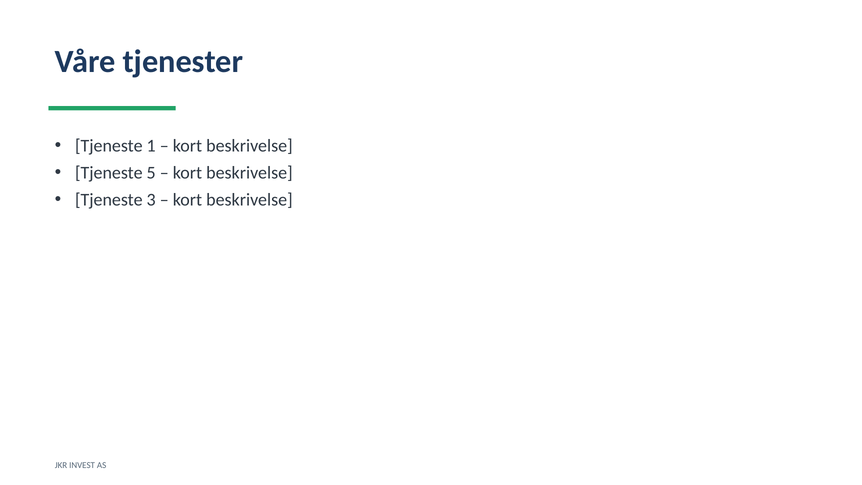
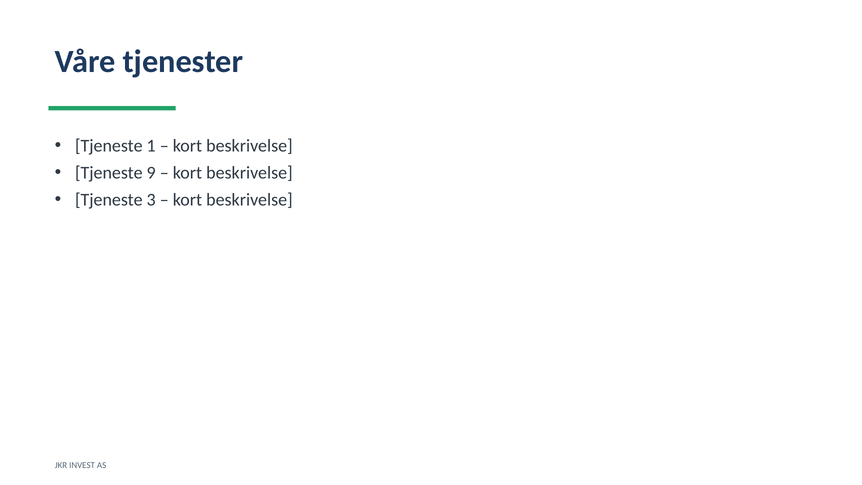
5: 5 -> 9
